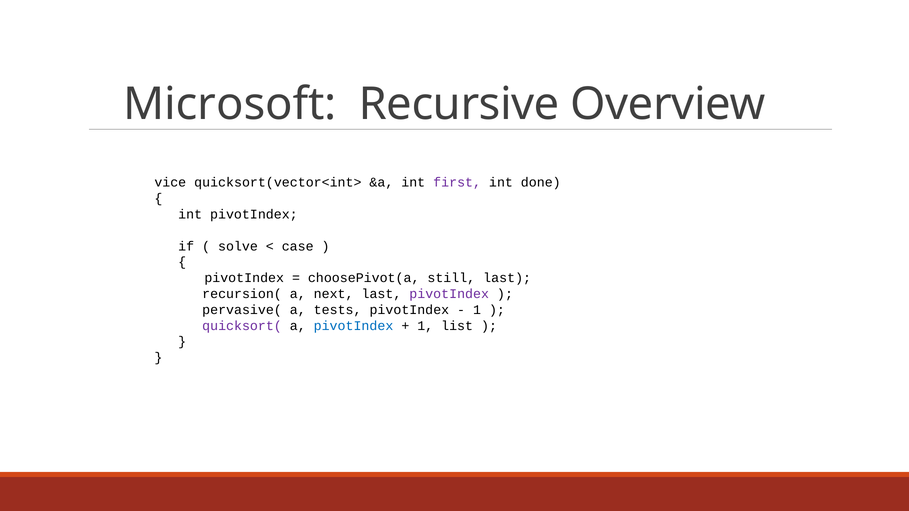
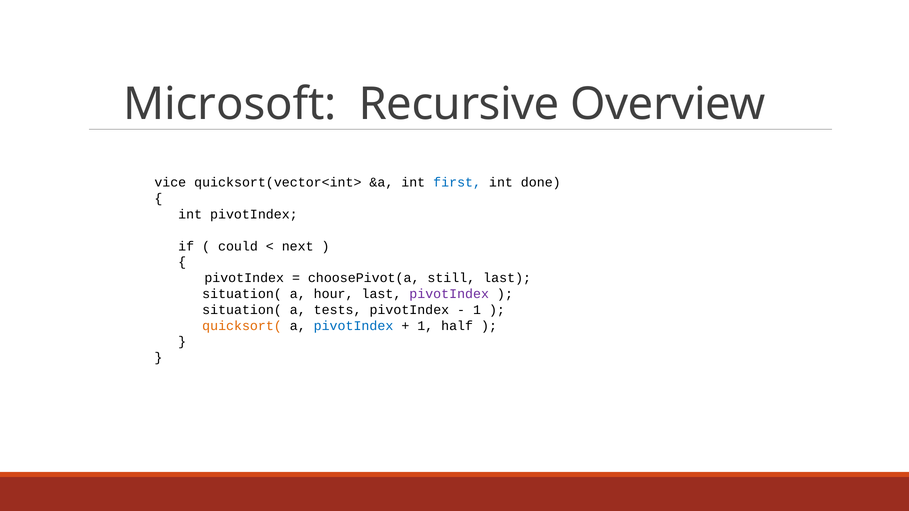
first colour: purple -> blue
solve: solve -> could
case: case -> next
recursion( at (242, 294): recursion( -> situation(
next: next -> hour
pervasive( at (242, 310): pervasive( -> situation(
quicksort( colour: purple -> orange
list: list -> half
